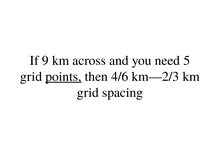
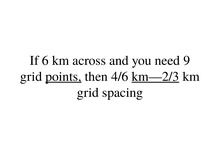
9: 9 -> 6
5: 5 -> 9
km—2/3 underline: none -> present
